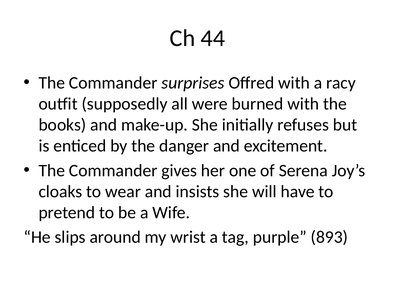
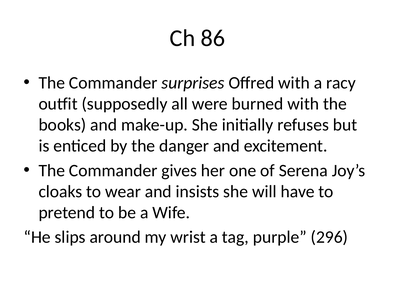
44: 44 -> 86
893: 893 -> 296
